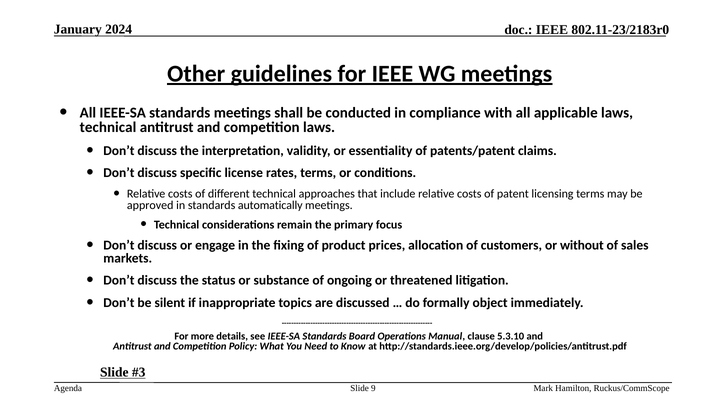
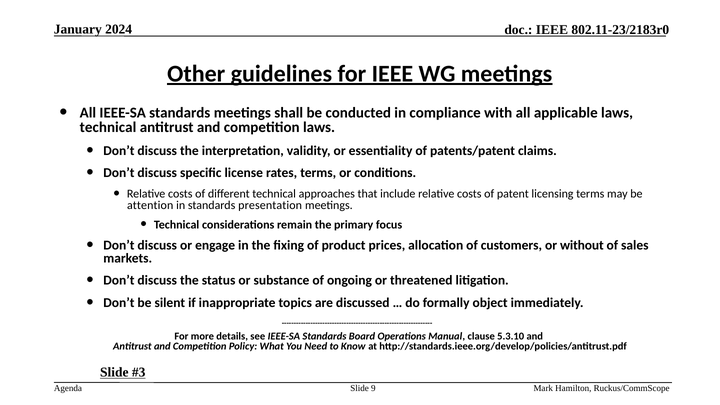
approved: approved -> attention
automatically: automatically -> presentation
